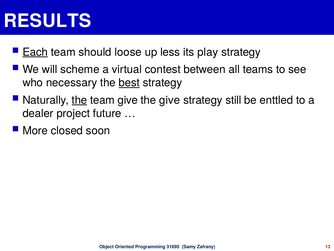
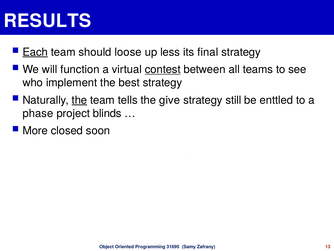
play: play -> final
scheme: scheme -> function
contest underline: none -> present
necessary: necessary -> implement
best underline: present -> none
team give: give -> tells
dealer: dealer -> phase
future: future -> blinds
